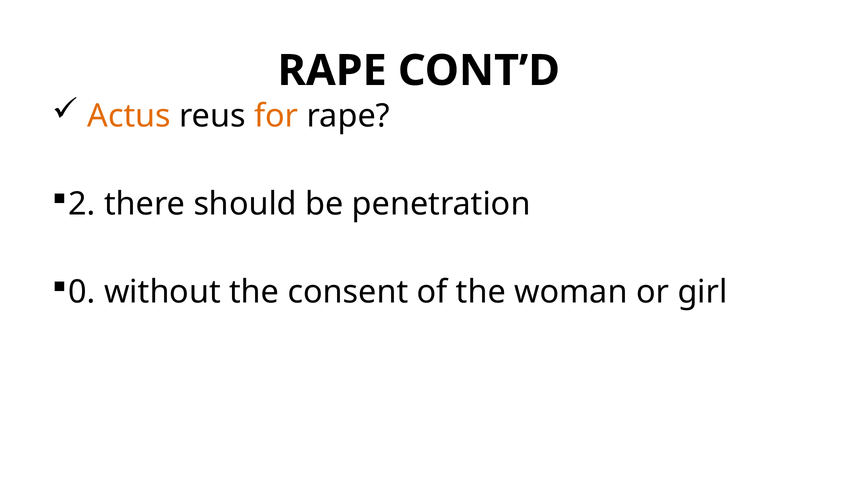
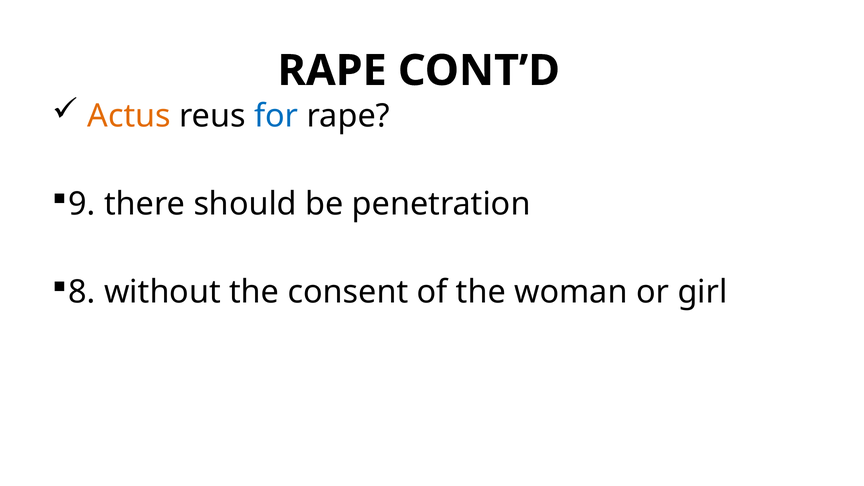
for colour: orange -> blue
2: 2 -> 9
0: 0 -> 8
